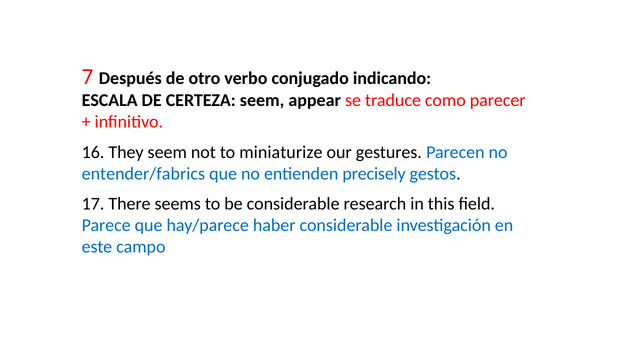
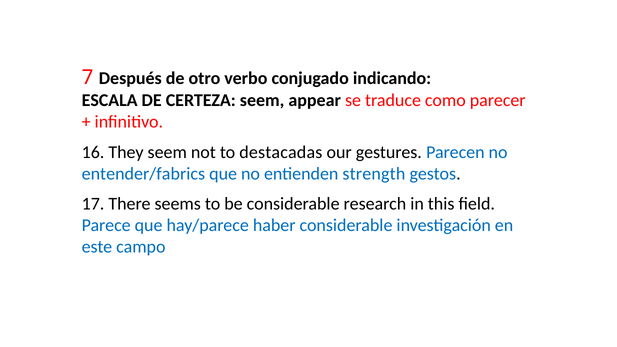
miniaturize: miniaturize -> destacadas
precisely: precisely -> strength
